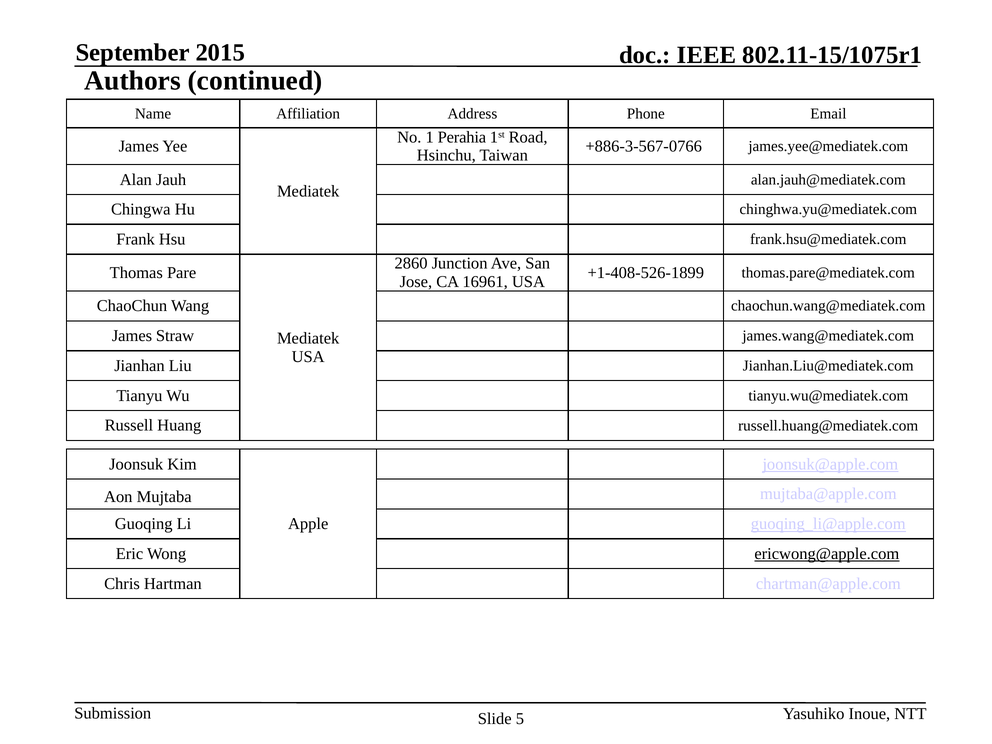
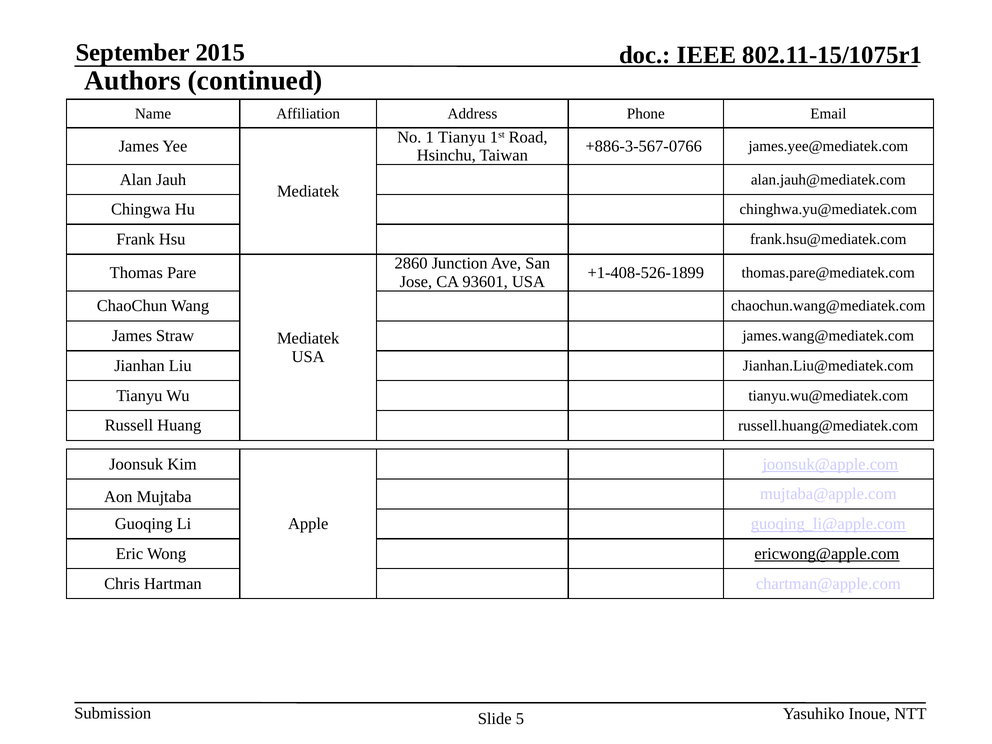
1 Perahia: Perahia -> Tianyu
16961: 16961 -> 93601
